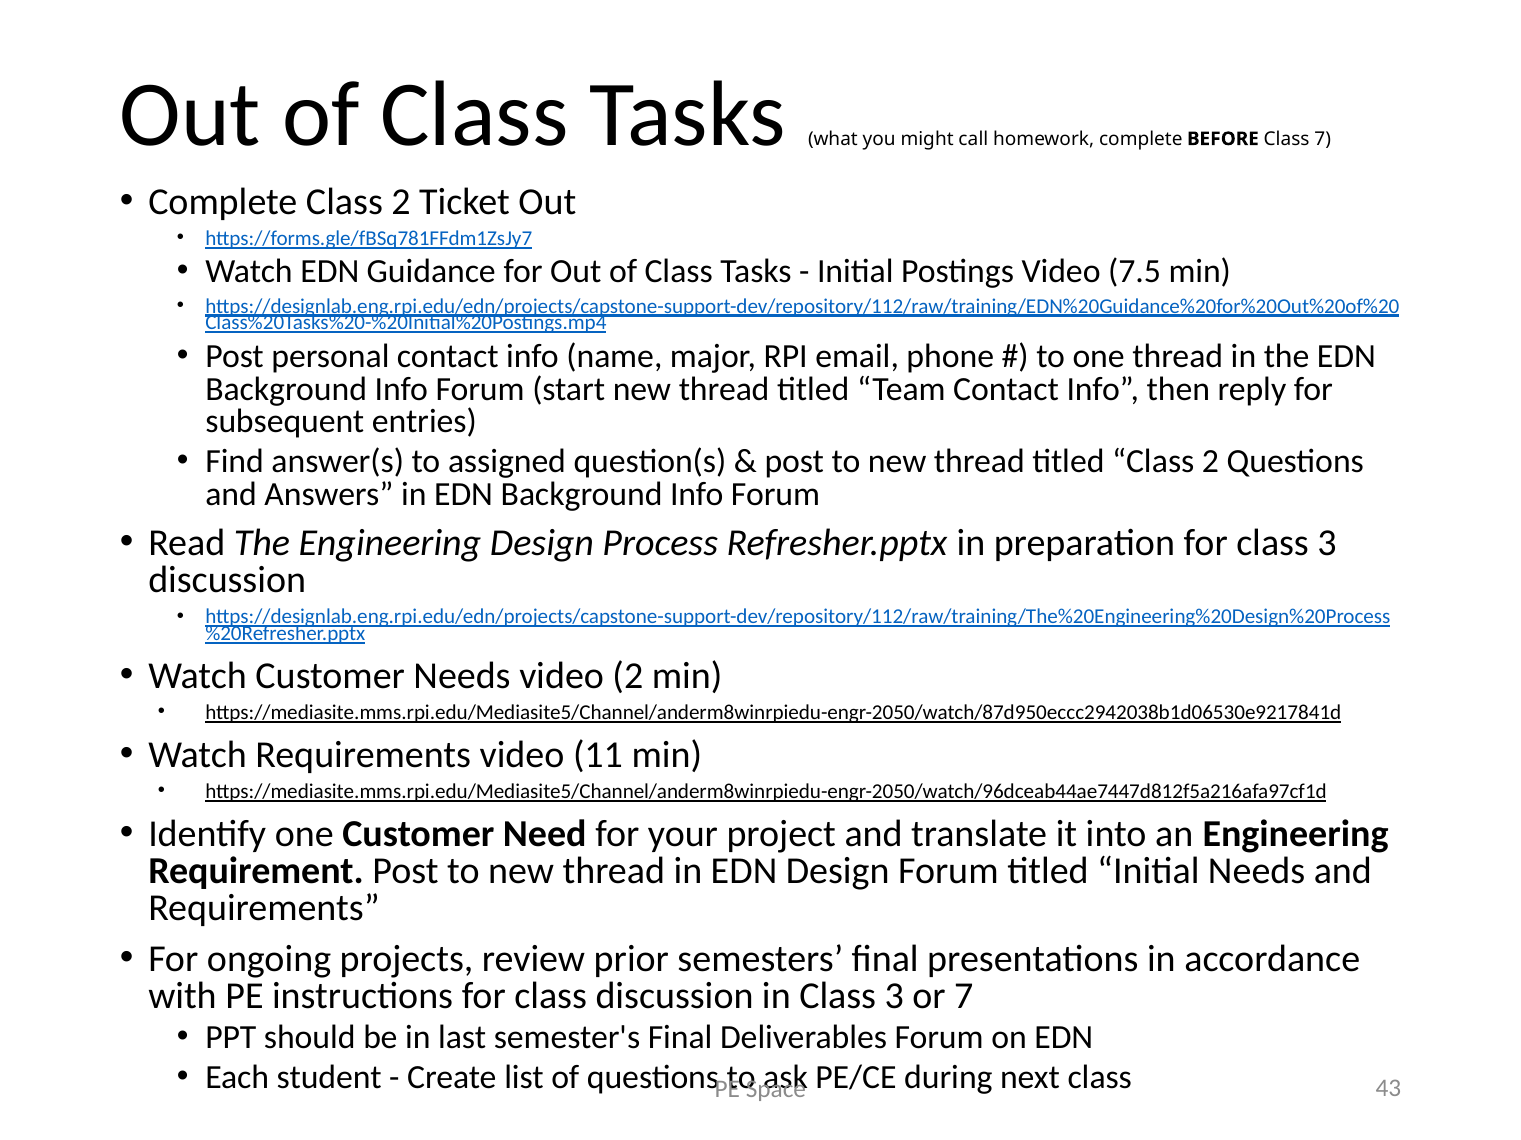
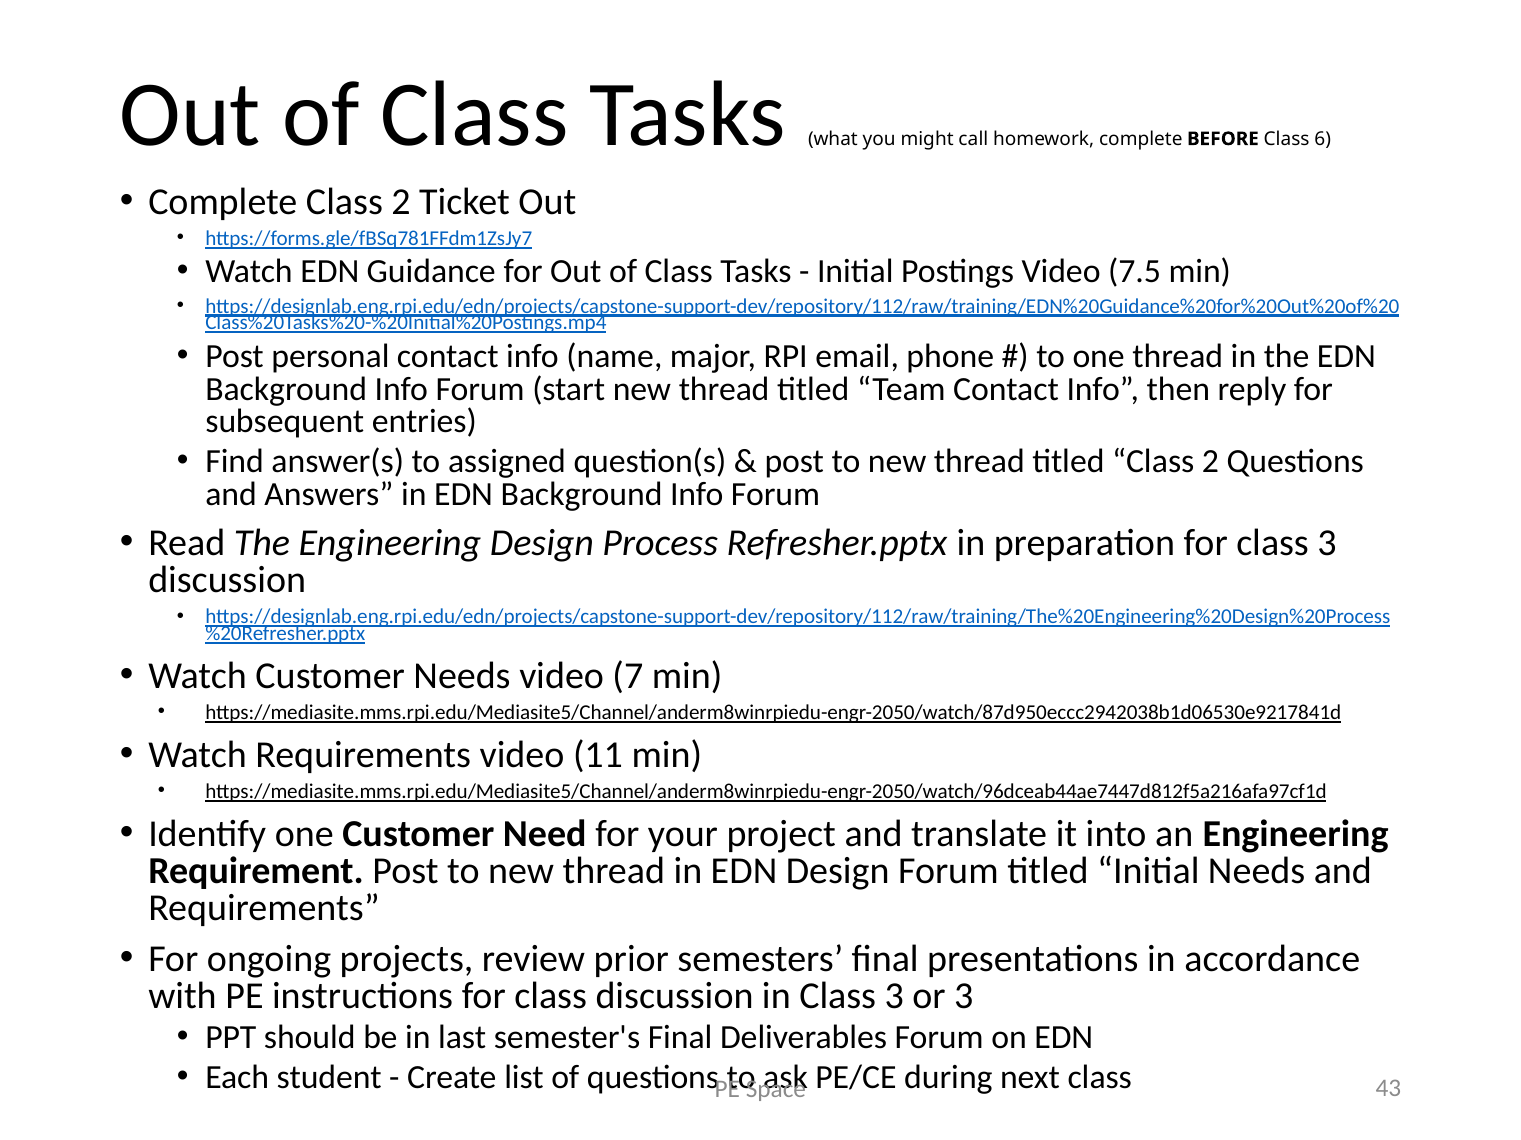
Class 7: 7 -> 6
video 2: 2 -> 7
or 7: 7 -> 3
